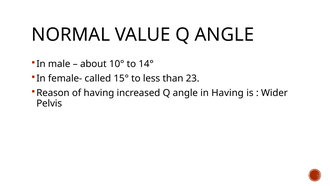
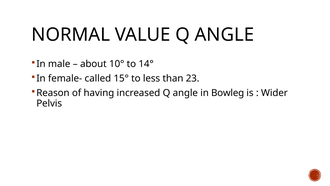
in Having: Having -> Bowleg
